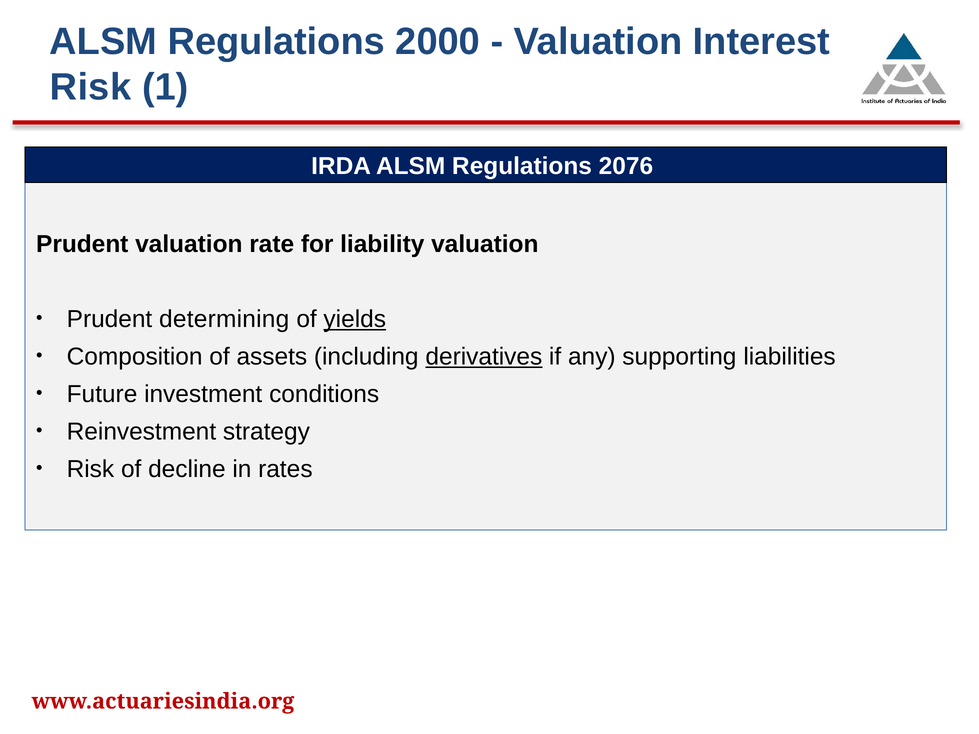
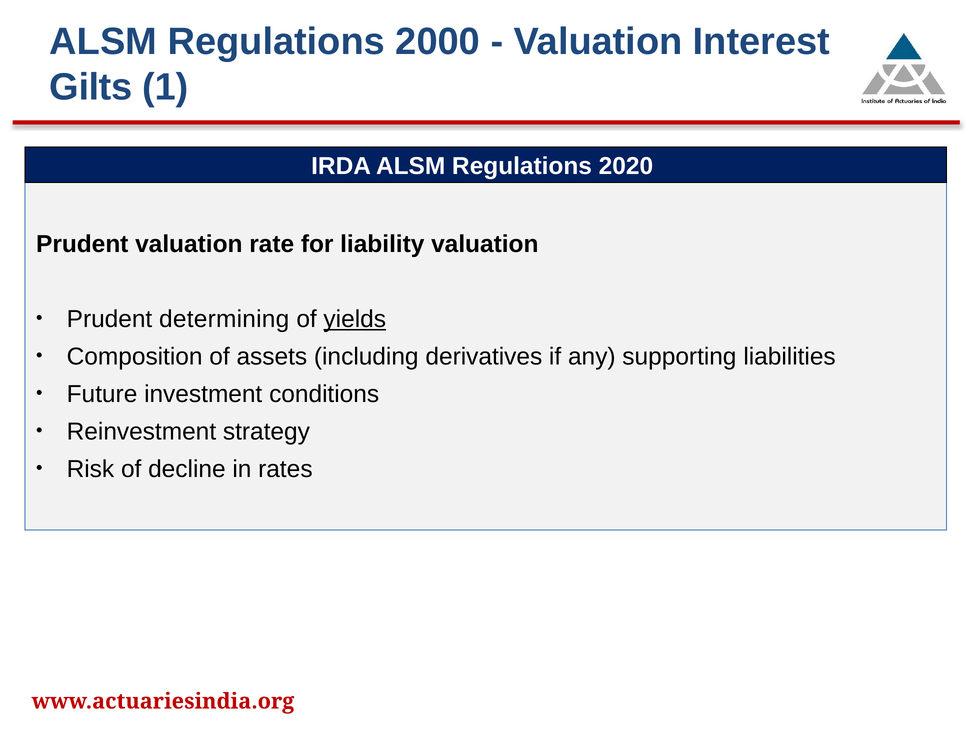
Risk at (90, 87): Risk -> Gilts
2076: 2076 -> 2020
derivatives underline: present -> none
